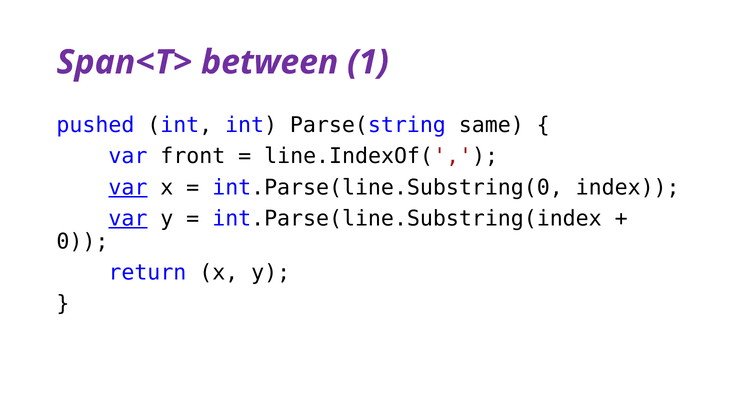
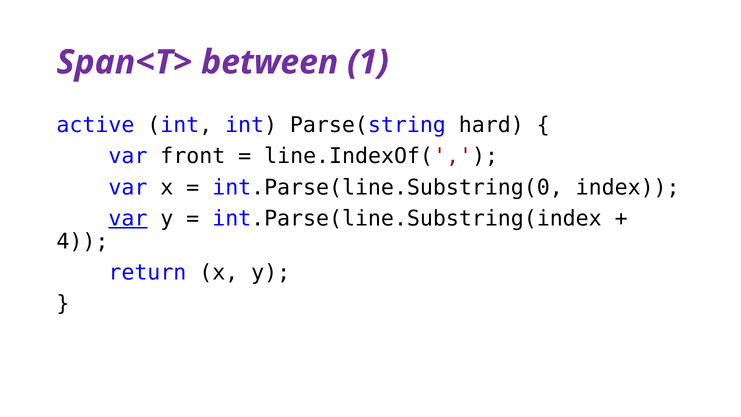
pushed: pushed -> active
same: same -> hard
var at (128, 187) underline: present -> none
0: 0 -> 4
